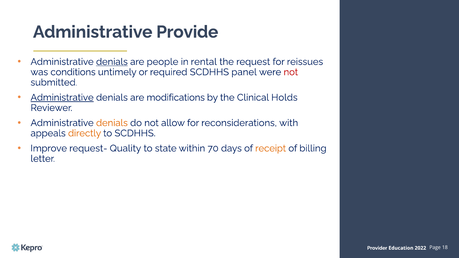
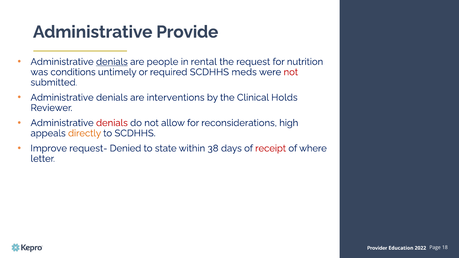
reissues: reissues -> nutrition
panel: panel -> meds
Administrative at (62, 98) underline: present -> none
modifications: modifications -> interventions
denials at (112, 123) colour: orange -> red
with: with -> high
Quality: Quality -> Denied
70: 70 -> 38
receipt colour: orange -> red
billing: billing -> where
